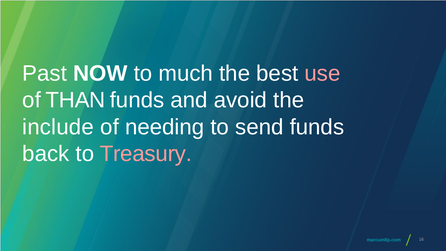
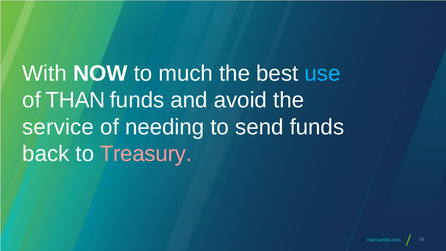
Past: Past -> With
use colour: pink -> light blue
include: include -> service
